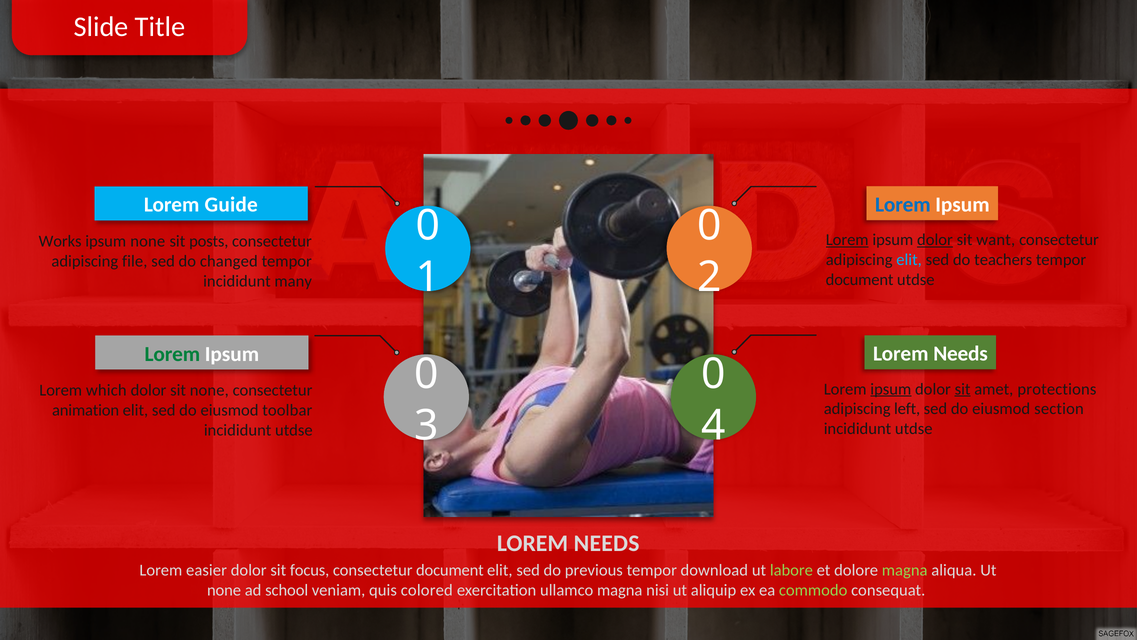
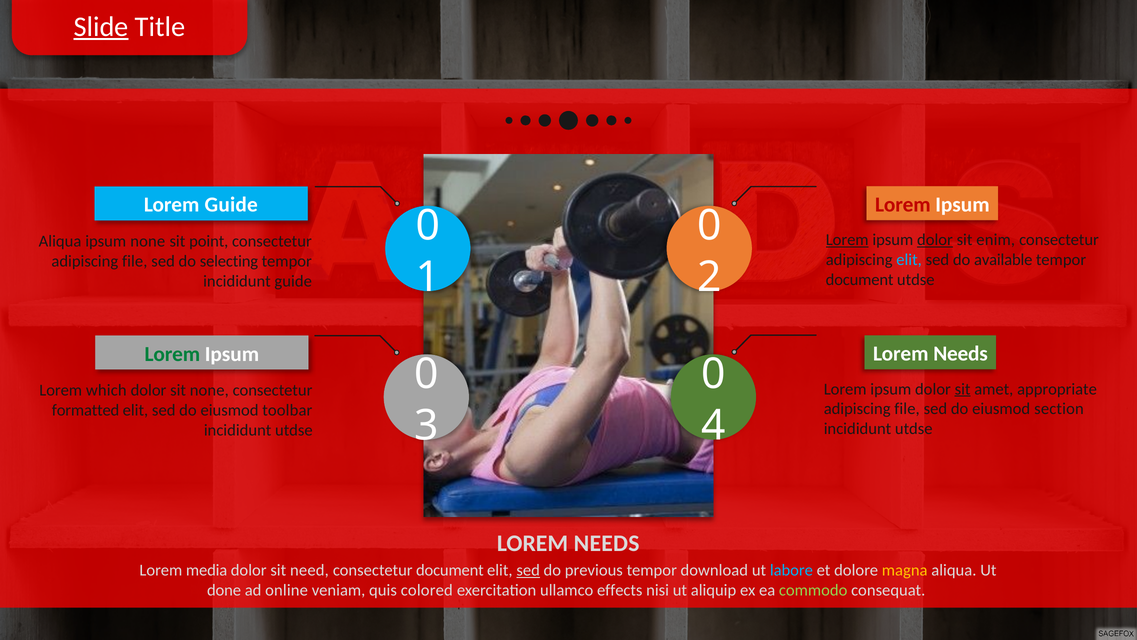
Slide underline: none -> present
Lorem at (903, 205) colour: blue -> red
want: want -> enim
Works at (60, 241): Works -> Aliqua
posts: posts -> point
teachers: teachers -> available
changed: changed -> selecting
incididunt many: many -> guide
ipsum at (891, 389) underline: present -> none
protections: protections -> appropriate
left at (907, 409): left -> file
animation: animation -> formatted
easier: easier -> media
focus: focus -> need
sed at (528, 570) underline: none -> present
labore colour: light green -> light blue
magna at (905, 570) colour: light green -> yellow
none at (224, 590): none -> done
school: school -> online
ullamco magna: magna -> effects
